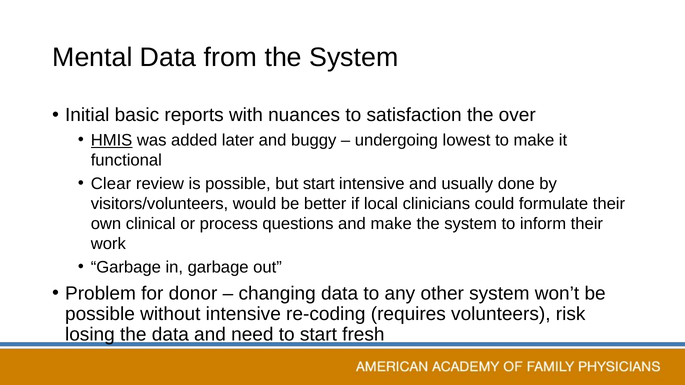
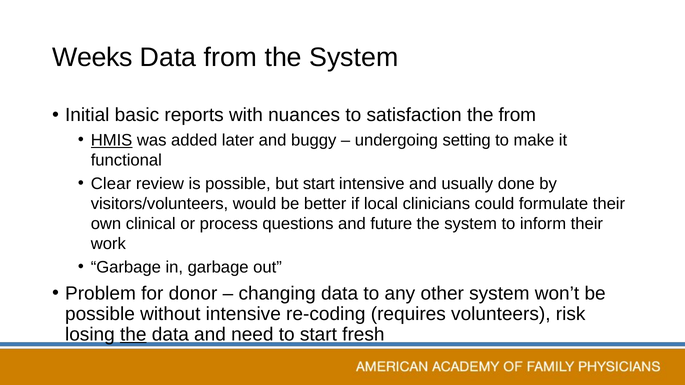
Mental: Mental -> Weeks
the over: over -> from
lowest: lowest -> setting
and make: make -> future
the at (133, 335) underline: none -> present
